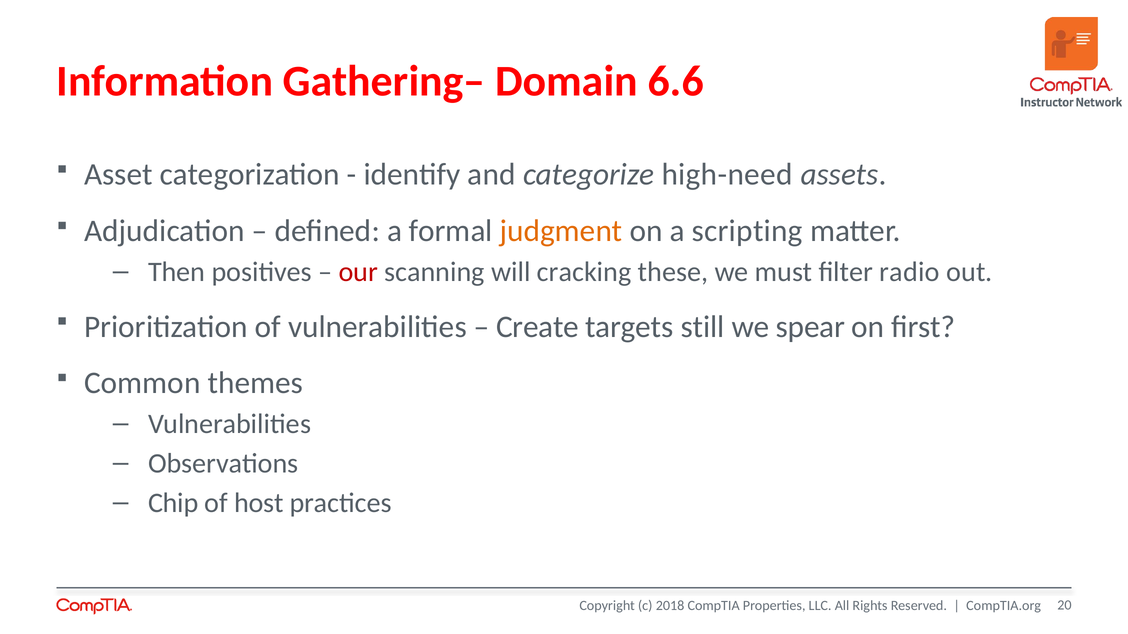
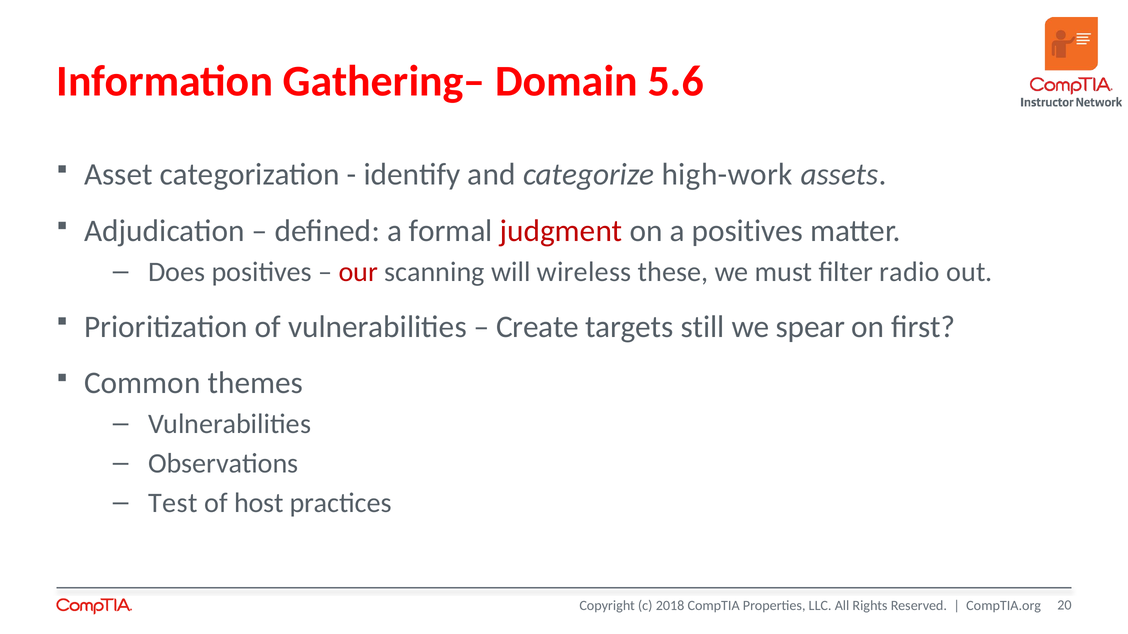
6.6: 6.6 -> 5.6
high-need: high-need -> high-work
judgment colour: orange -> red
a scripting: scripting -> positives
Then: Then -> Does
cracking: cracking -> wireless
Chip: Chip -> Test
